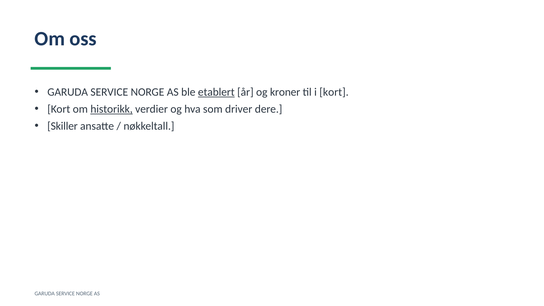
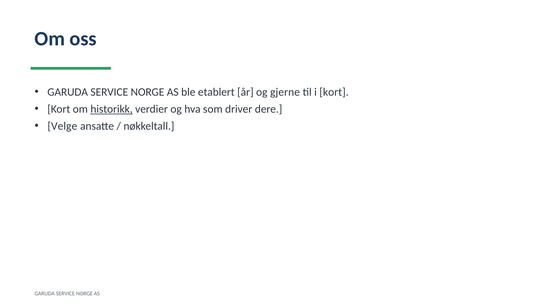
etablert underline: present -> none
kroner: kroner -> gjerne
Skiller: Skiller -> Velge
